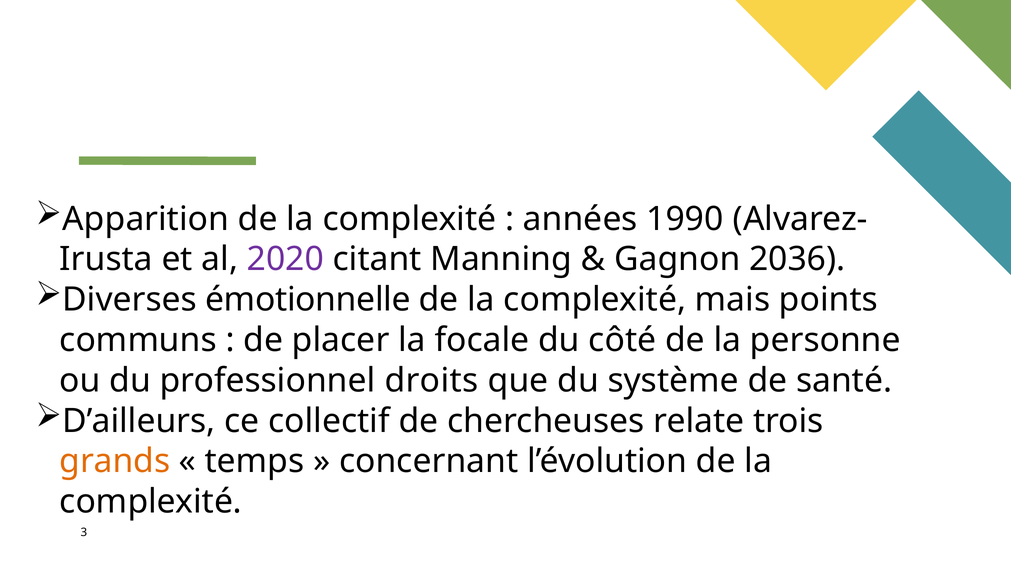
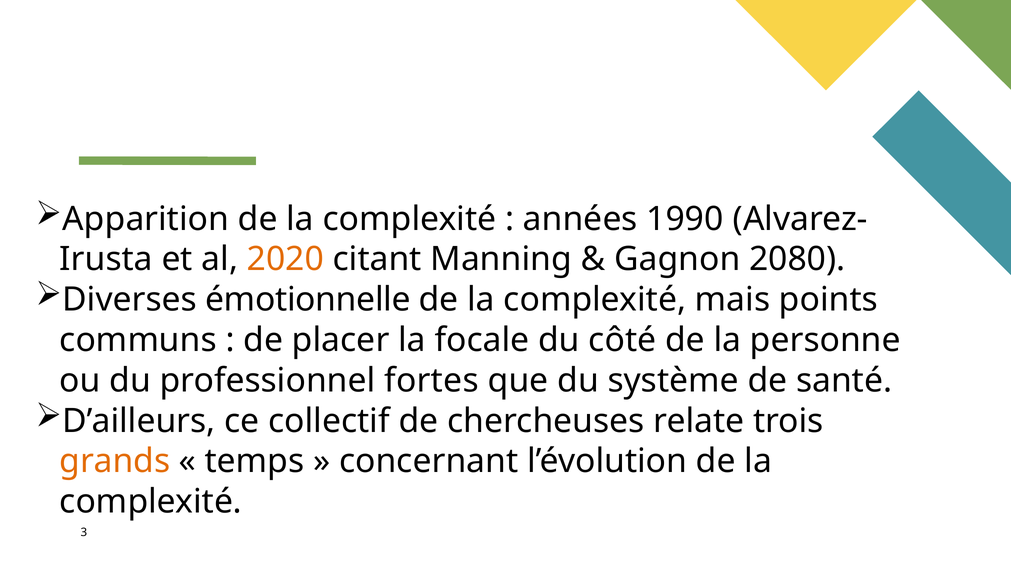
2020 colour: purple -> orange
2036: 2036 -> 2080
droits: droits -> fortes
